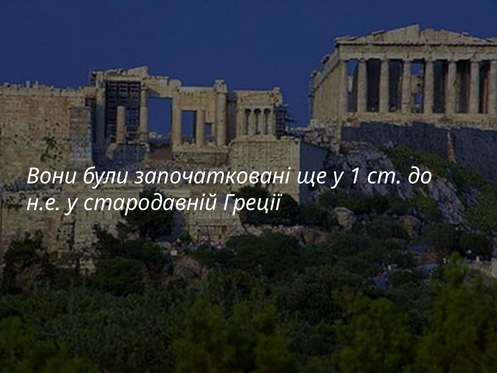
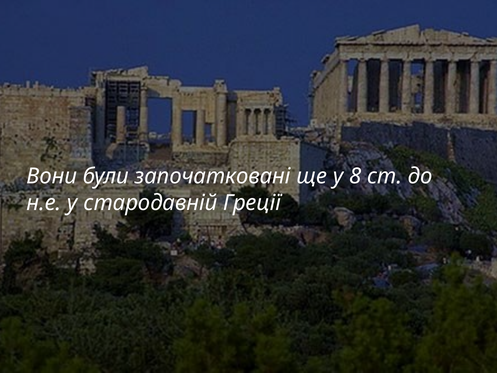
1: 1 -> 8
